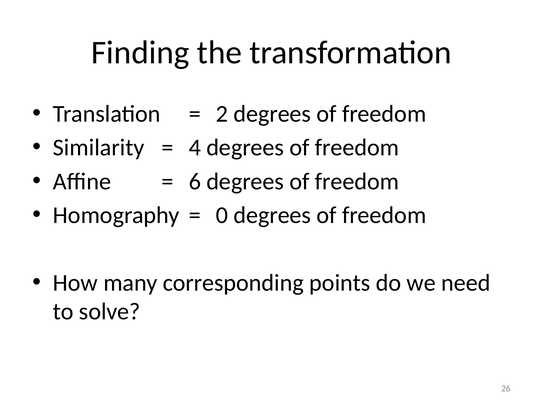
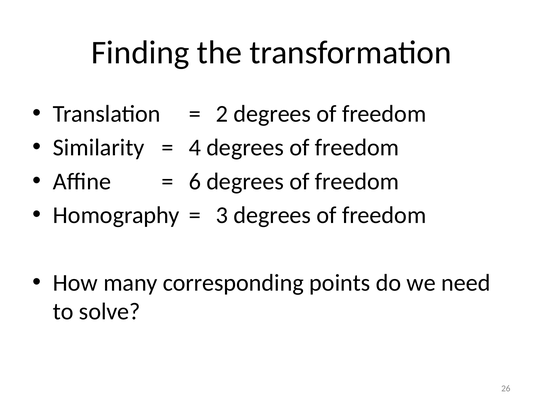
0: 0 -> 3
